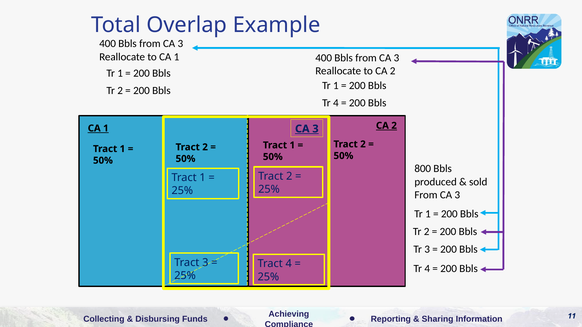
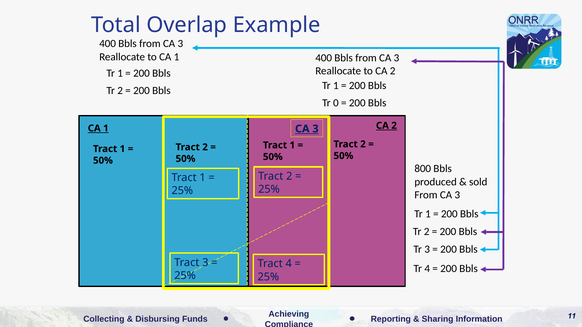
4 at (336, 103): 4 -> 0
